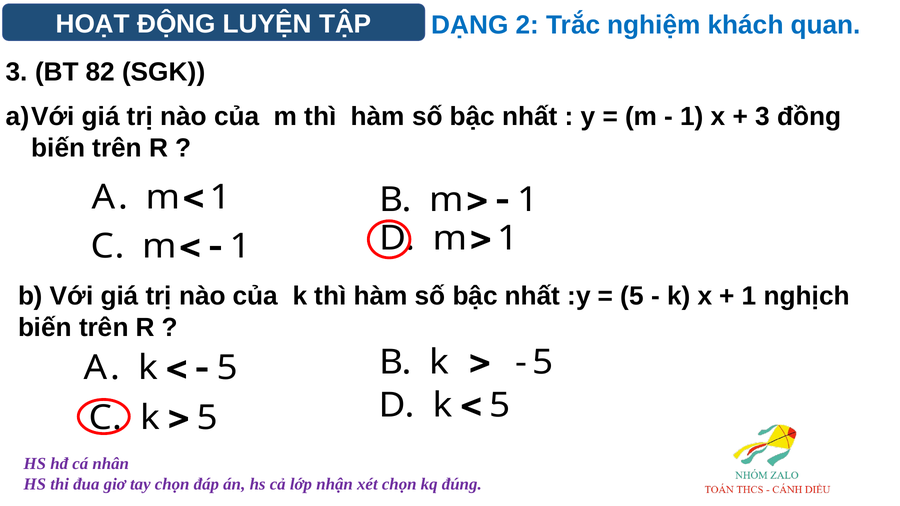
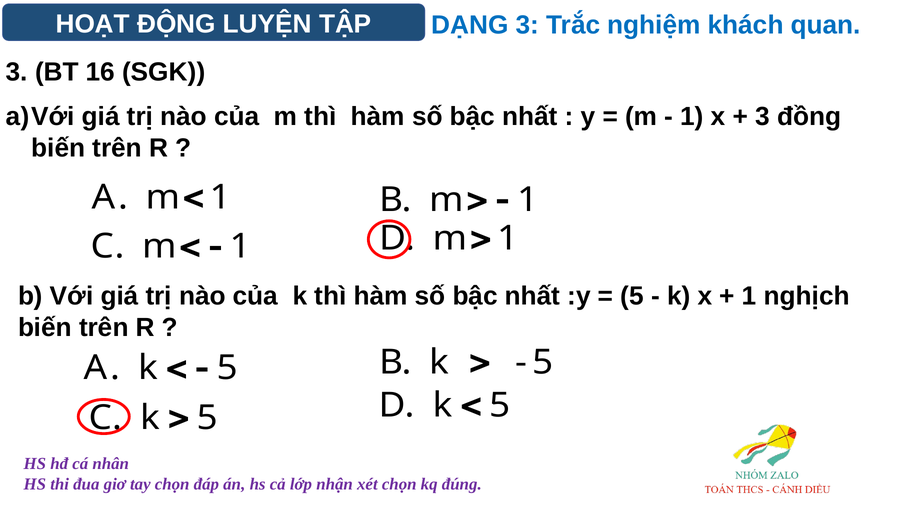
DẠNG 2: 2 -> 3
82: 82 -> 16
